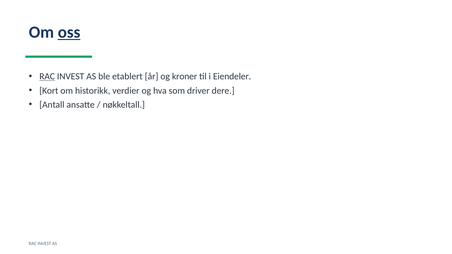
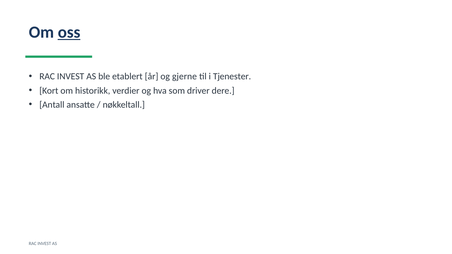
RAC at (47, 77) underline: present -> none
kroner: kroner -> gjerne
Eiendeler: Eiendeler -> Tjenester
